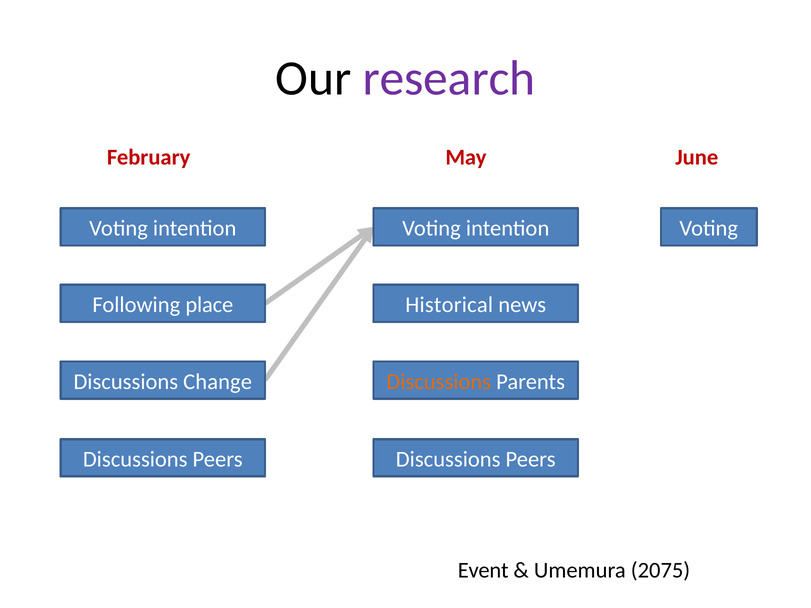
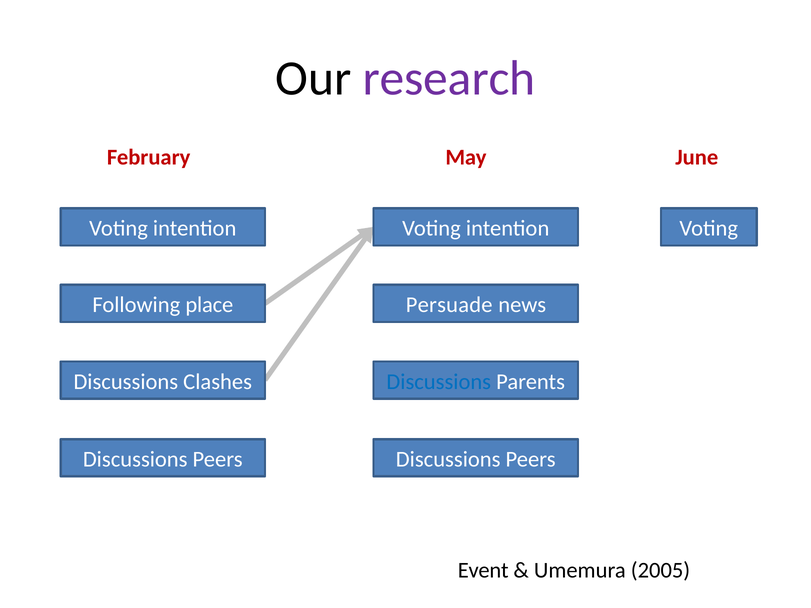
Historical: Historical -> Persuade
Change: Change -> Clashes
Discussions at (439, 382) colour: orange -> blue
2075: 2075 -> 2005
